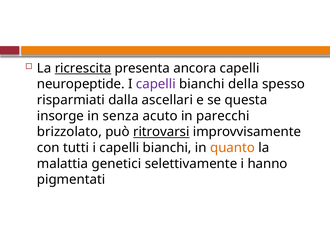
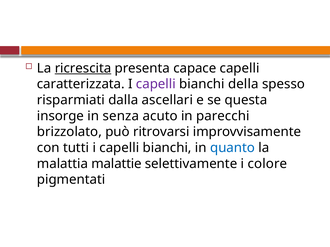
ancora: ancora -> capace
neuropeptide: neuropeptide -> caratterizzata
ritrovarsi underline: present -> none
quanto colour: orange -> blue
genetici: genetici -> malattie
hanno: hanno -> colore
